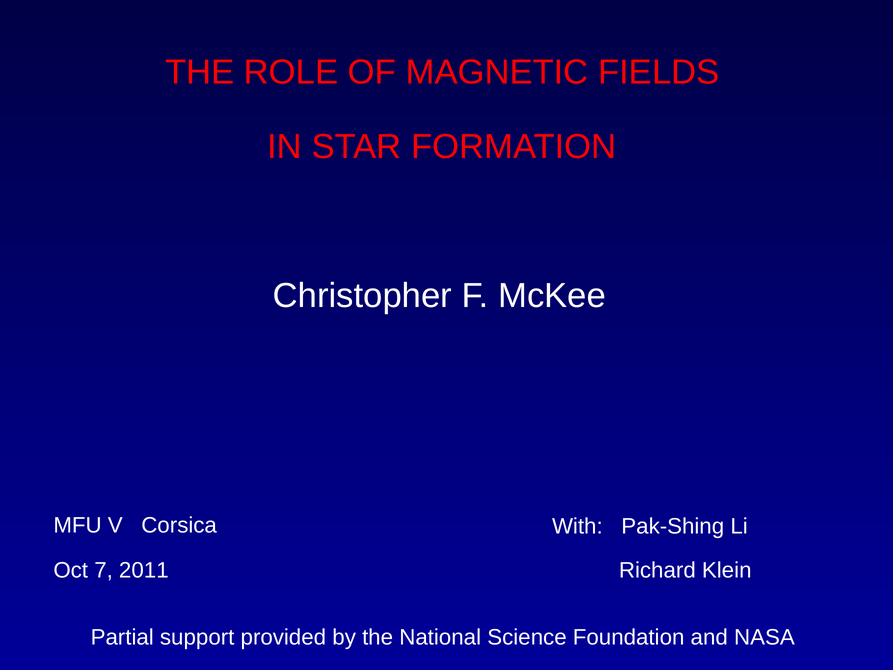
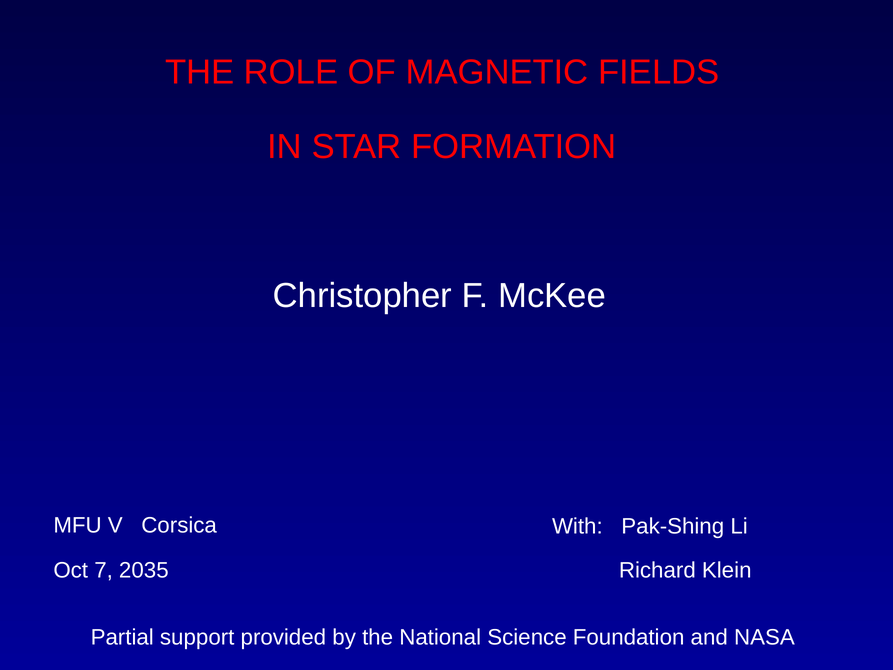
2011: 2011 -> 2035
